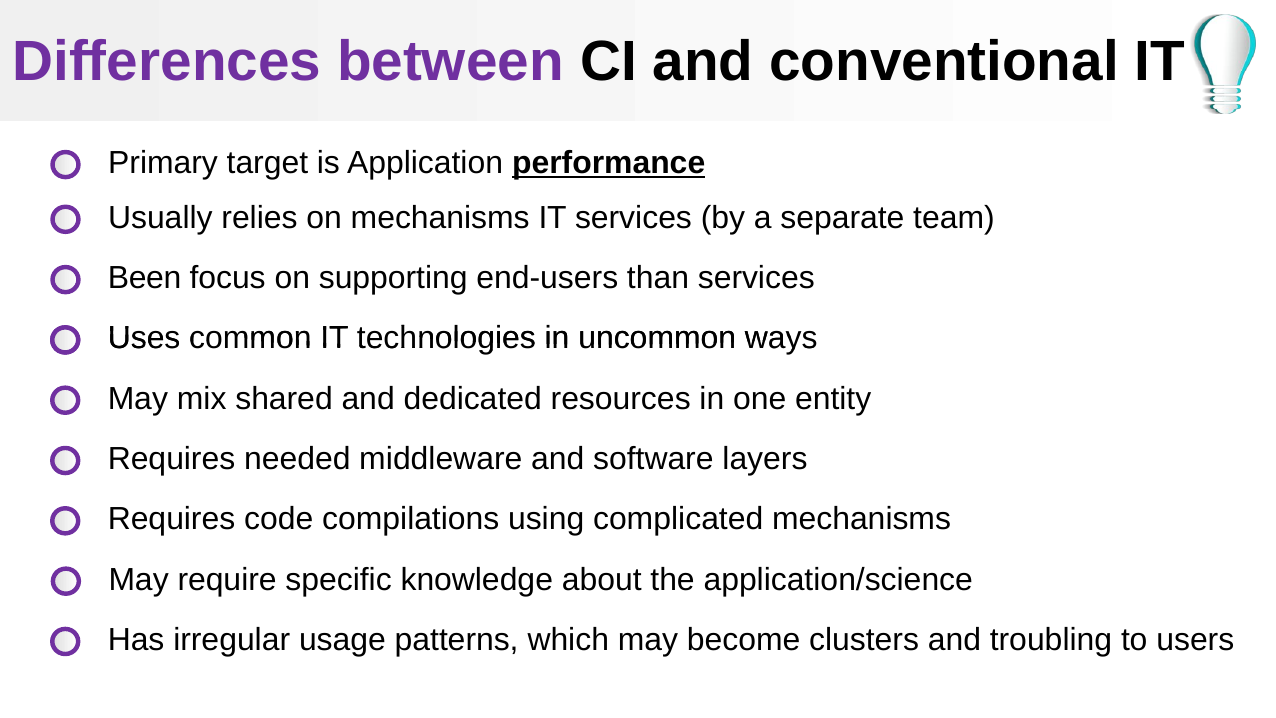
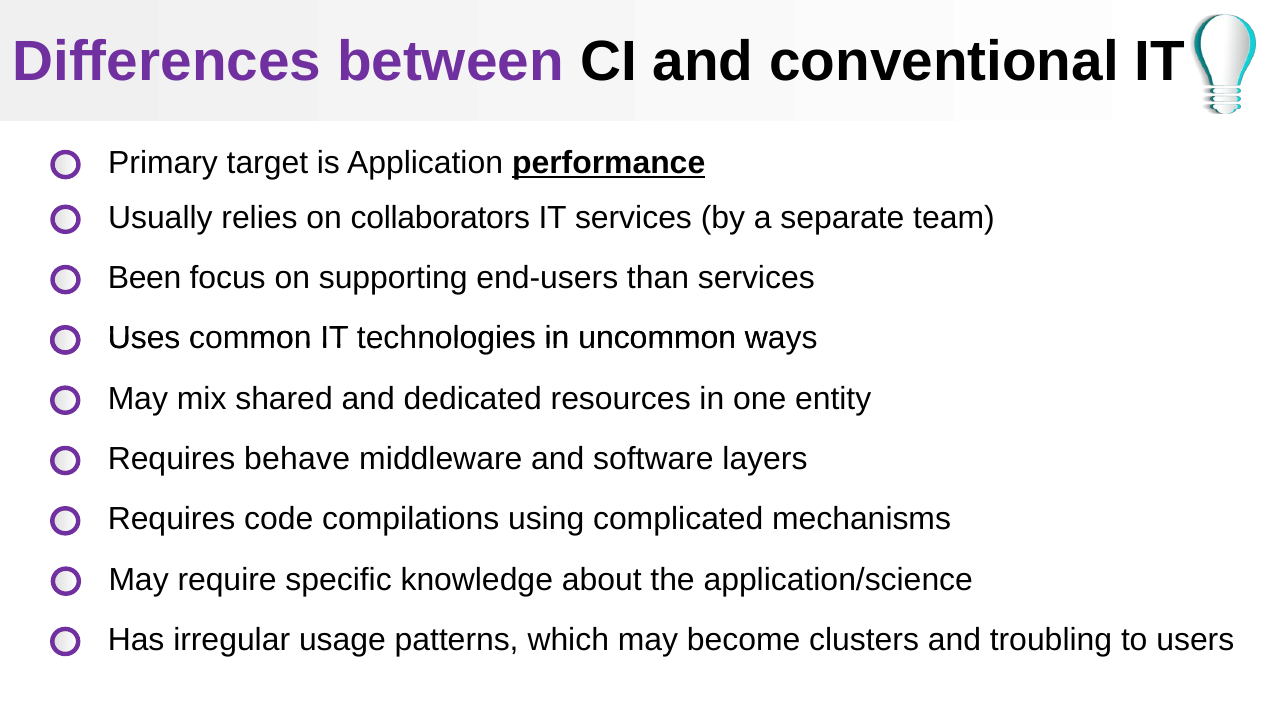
on mechanisms: mechanisms -> collaborators
needed: needed -> behave
